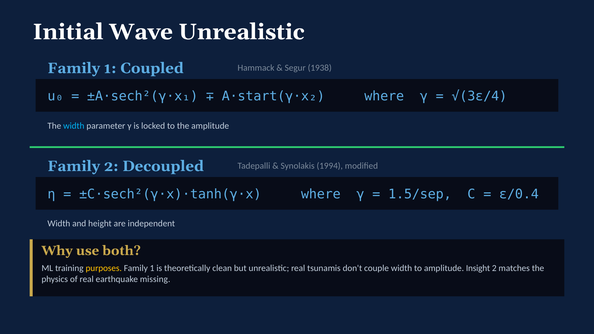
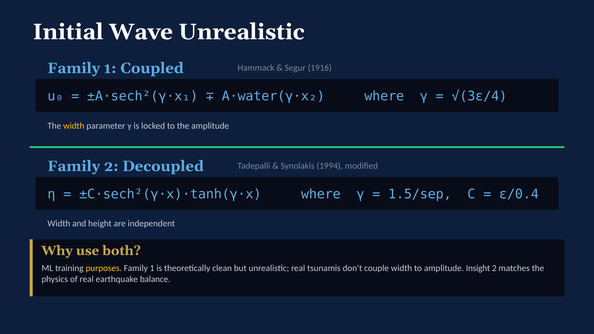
1938: 1938 -> 1916
A·start(γ·x₂: A·start(γ·x₂ -> A·water(γ·x₂
width at (74, 126) colour: light blue -> yellow
missing: missing -> balance
